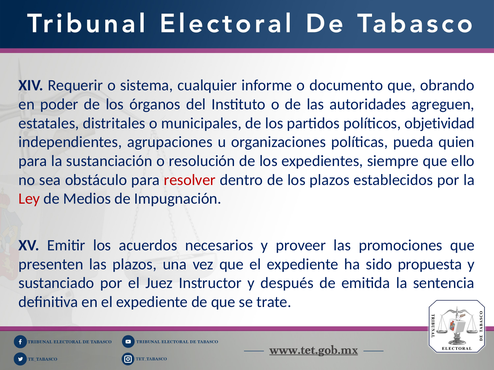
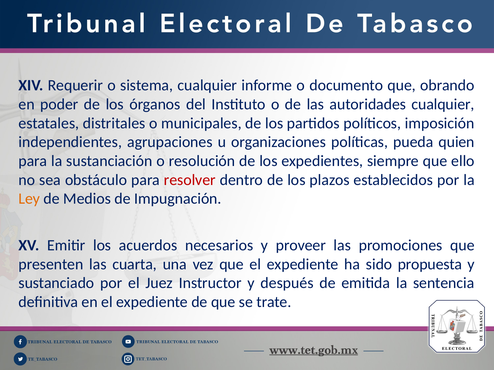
autoridades agreguen: agreguen -> cualquier
objetividad: objetividad -> imposición
Ley colour: red -> orange
las plazos: plazos -> cuarta
